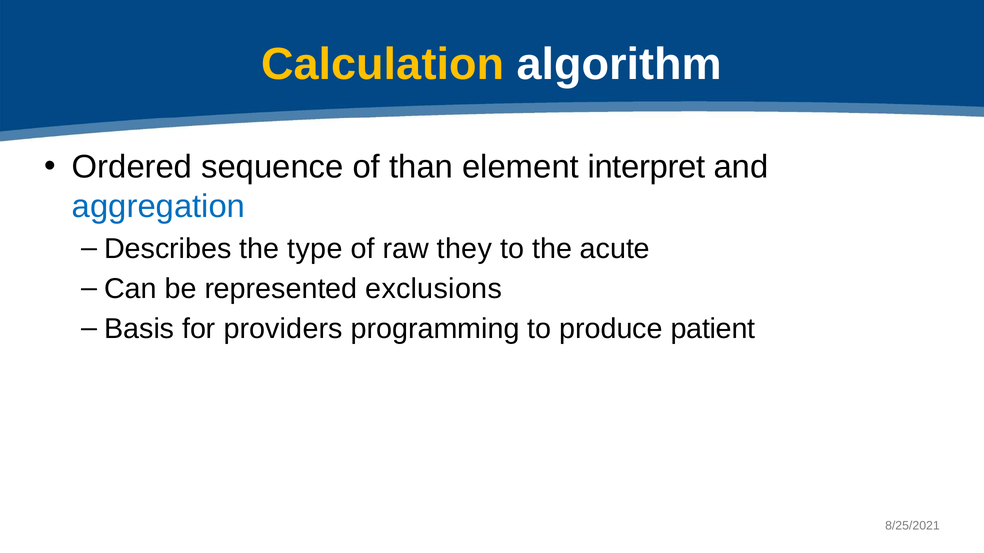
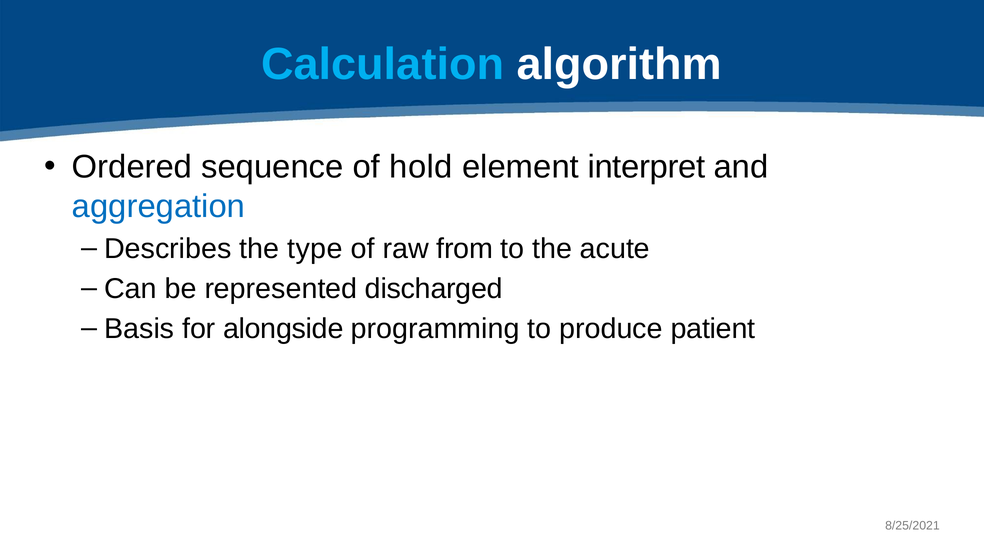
Calculation colour: yellow -> light blue
than: than -> hold
they: they -> from
exclusions: exclusions -> discharged
providers: providers -> alongside
